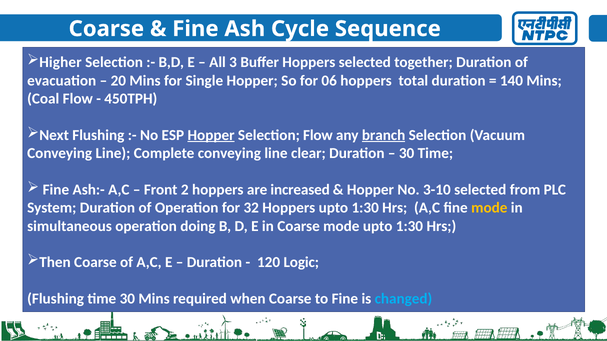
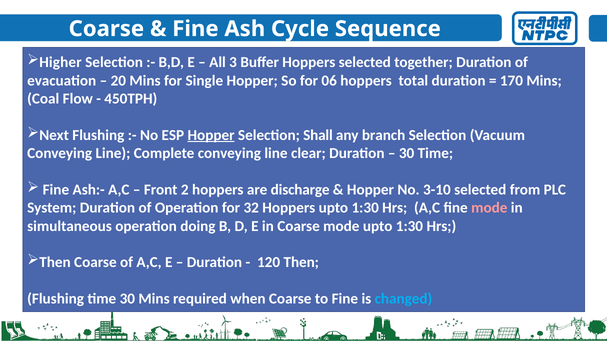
140: 140 -> 170
Selection Flow: Flow -> Shall
branch underline: present -> none
increased: increased -> discharge
mode at (489, 208) colour: yellow -> pink
120 Logic: Logic -> Then
